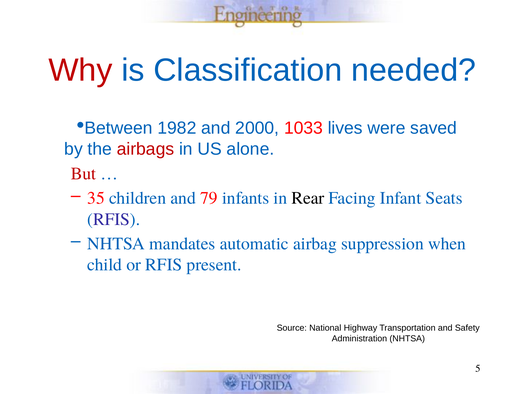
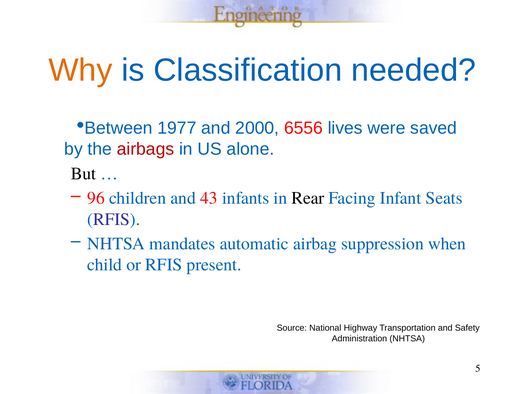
Why colour: red -> orange
1982: 1982 -> 1977
1033: 1033 -> 6556
But colour: red -> black
35: 35 -> 96
79: 79 -> 43
